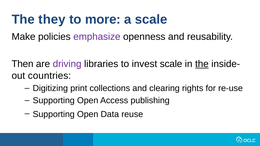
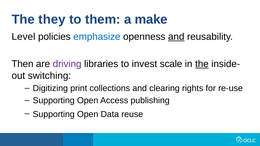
more: more -> them
a scale: scale -> make
Make: Make -> Level
emphasize colour: purple -> blue
and at (176, 37) underline: none -> present
countries: countries -> switching
